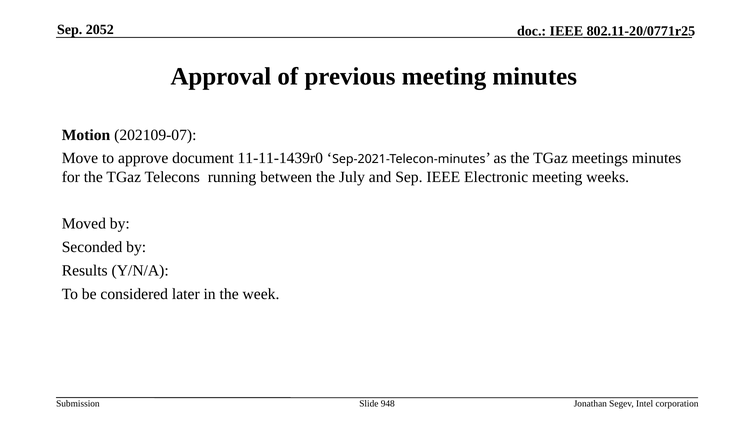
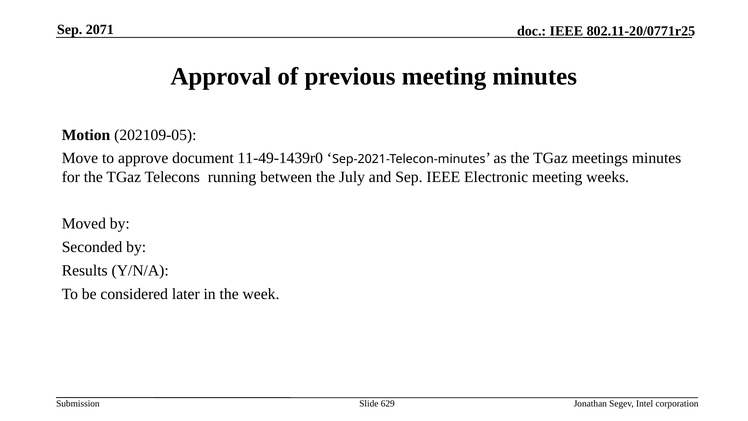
2052: 2052 -> 2071
202109-07: 202109-07 -> 202109-05
11-11-1439r0: 11-11-1439r0 -> 11-49-1439r0
948: 948 -> 629
